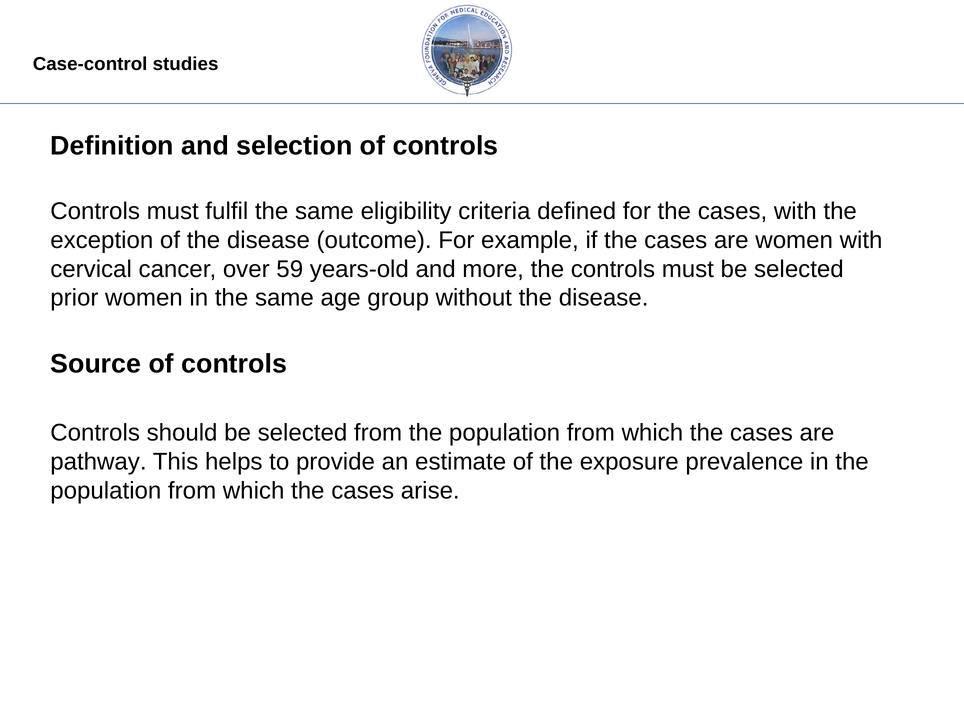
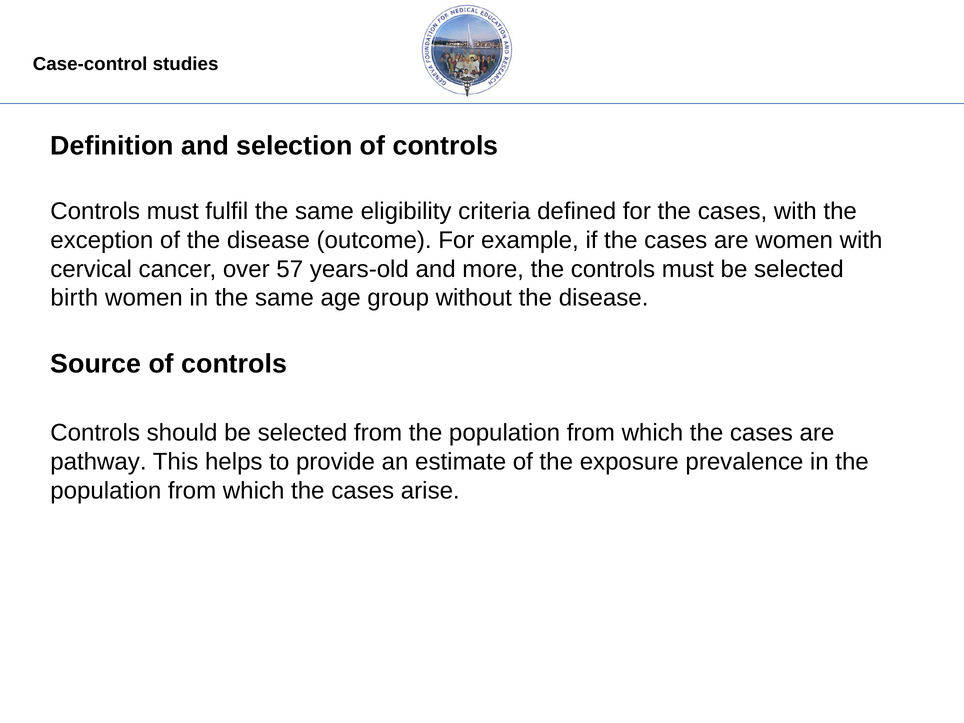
59: 59 -> 57
prior: prior -> birth
